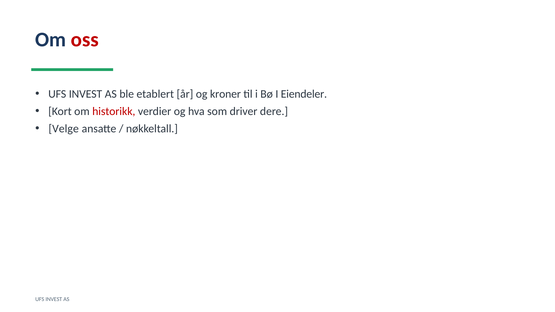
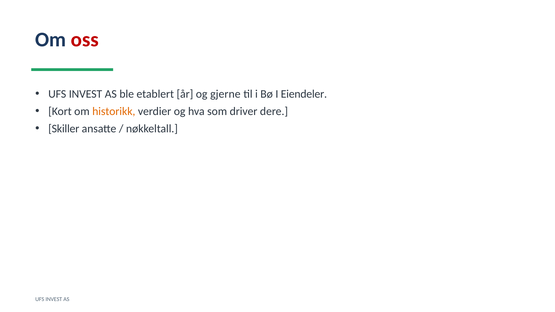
kroner: kroner -> gjerne
historikk colour: red -> orange
Velge: Velge -> Skiller
